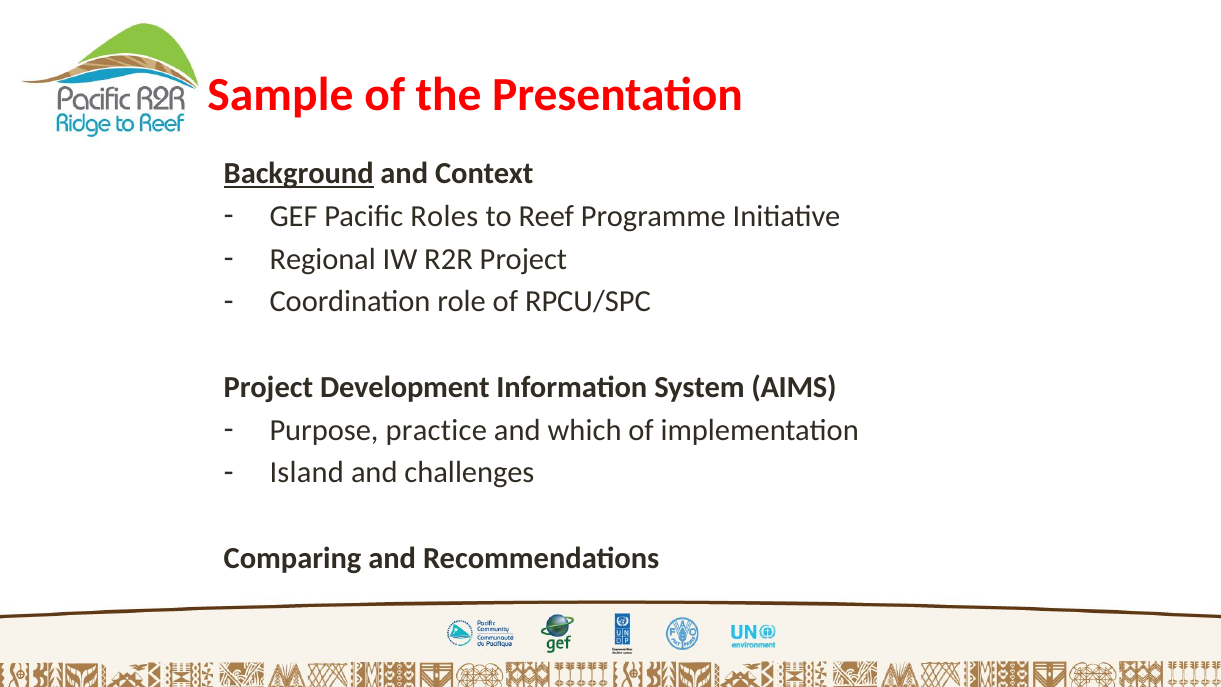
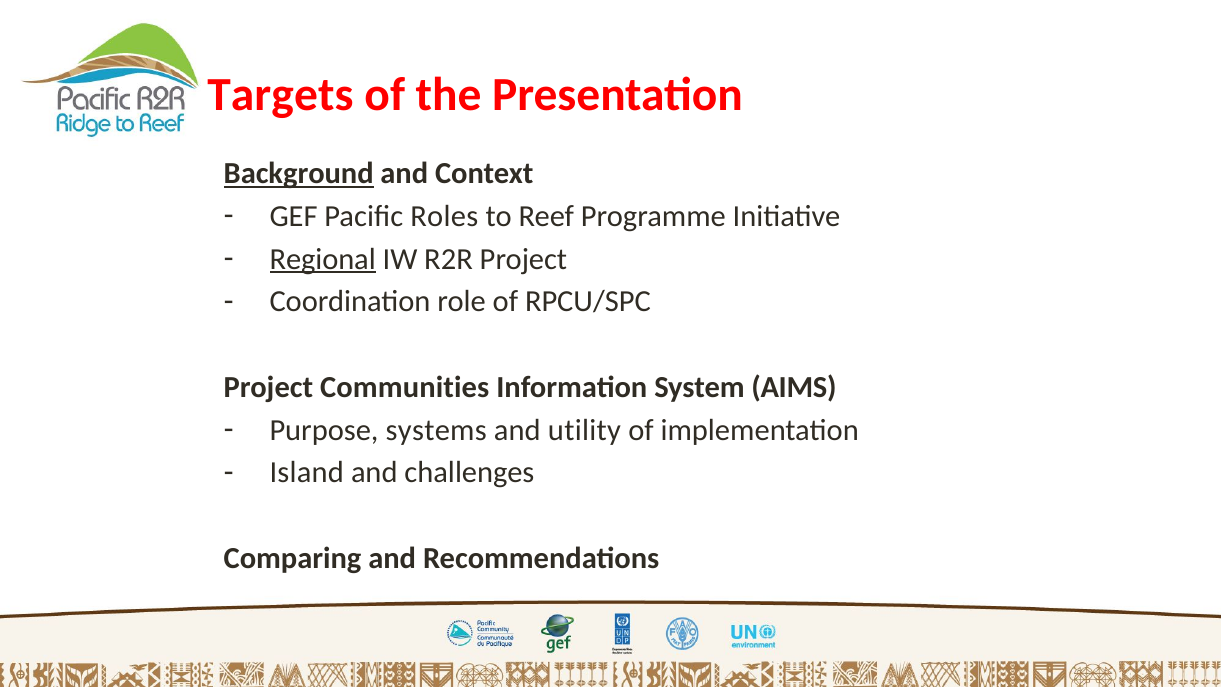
Sample: Sample -> Targets
Regional underline: none -> present
Development: Development -> Communities
practice: practice -> systems
which: which -> utility
